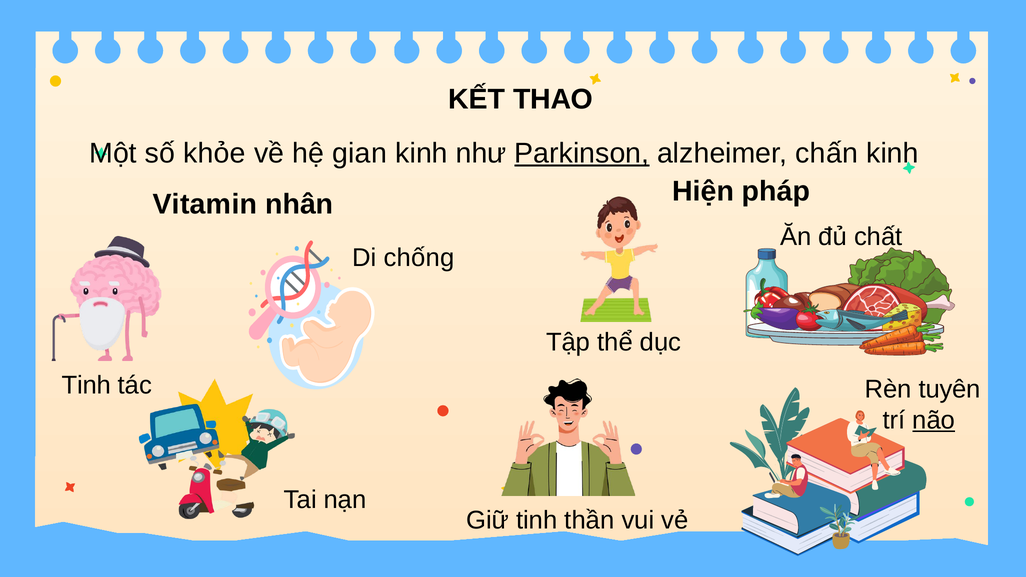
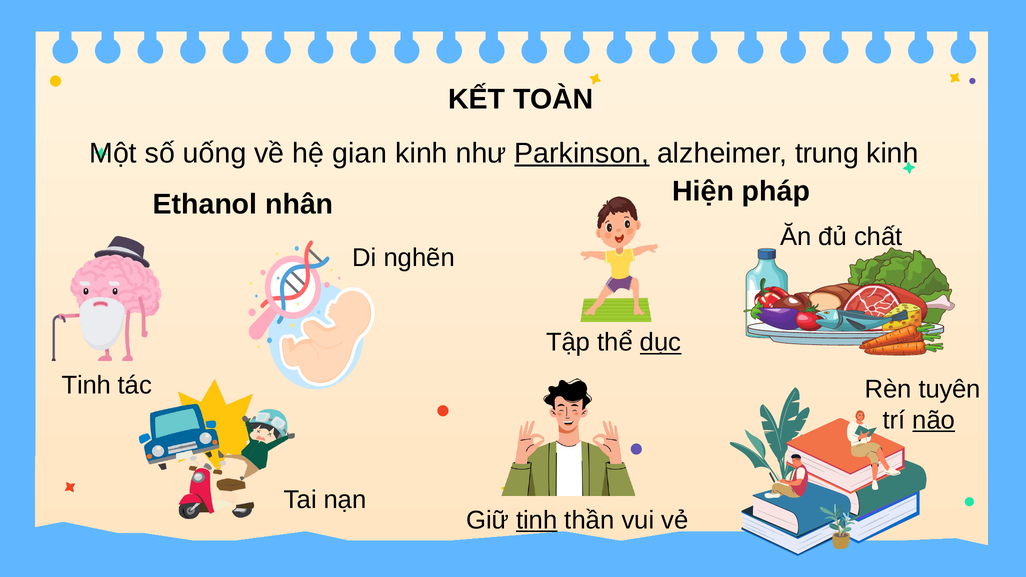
THAO: THAO -> TOÀN
khỏe: khỏe -> uống
chấn: chấn -> trung
Vitamin: Vitamin -> Ethanol
chống: chống -> nghẽn
dục underline: none -> present
tinh at (537, 521) underline: none -> present
